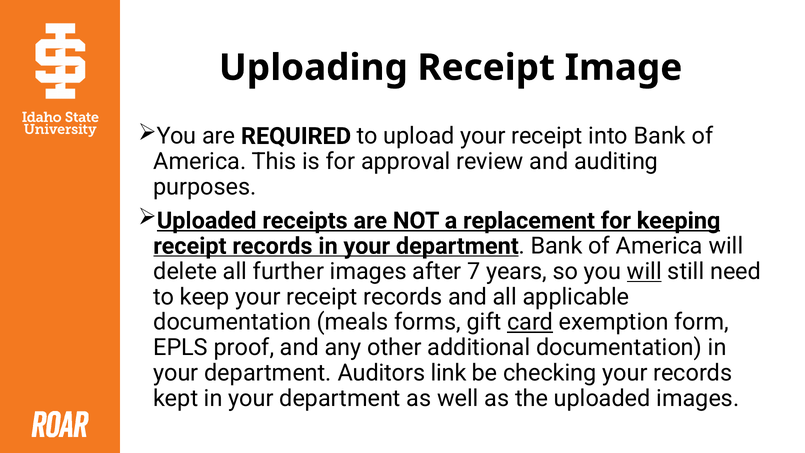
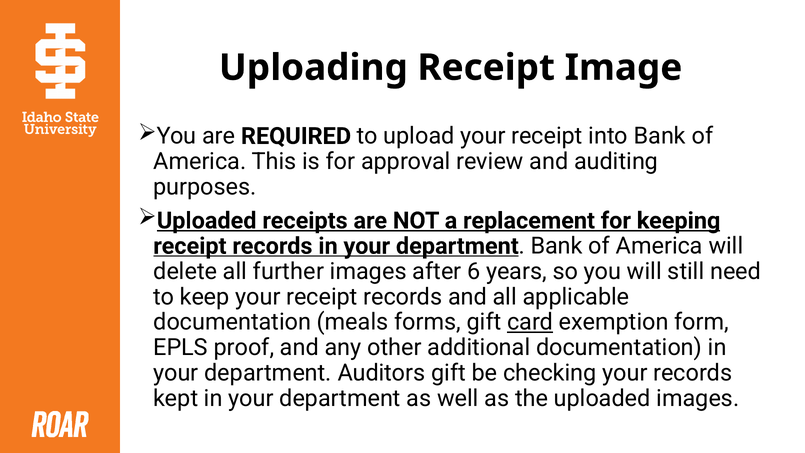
7: 7 -> 6
will at (644, 271) underline: present -> none
Auditors link: link -> gift
